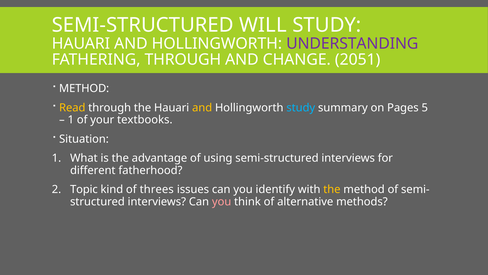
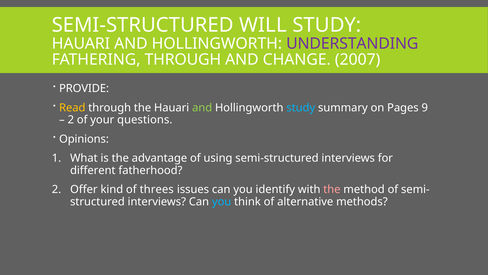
2051: 2051 -> 2007
METHOD at (84, 88): METHOD -> PROVIDE
and at (202, 108) colour: yellow -> light green
5: 5 -> 9
1 at (71, 120): 1 -> 2
textbooks: textbooks -> questions
Situation: Situation -> Opinions
Topic: Topic -> Offer
the at (332, 189) colour: yellow -> pink
you at (222, 201) colour: pink -> light blue
